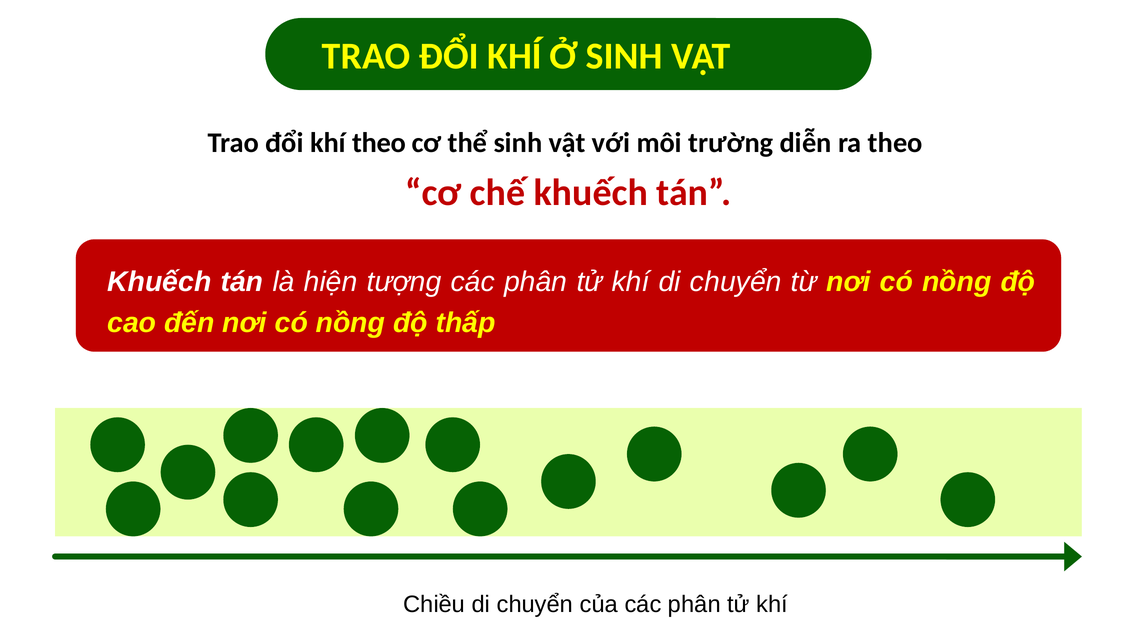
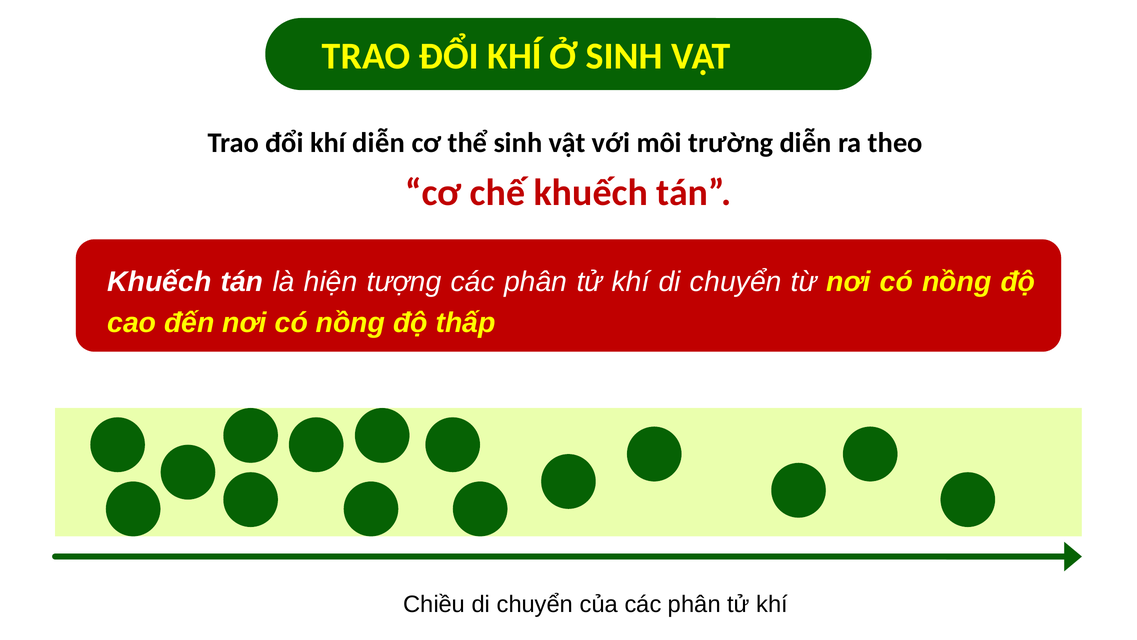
khí theo: theo -> diễn
